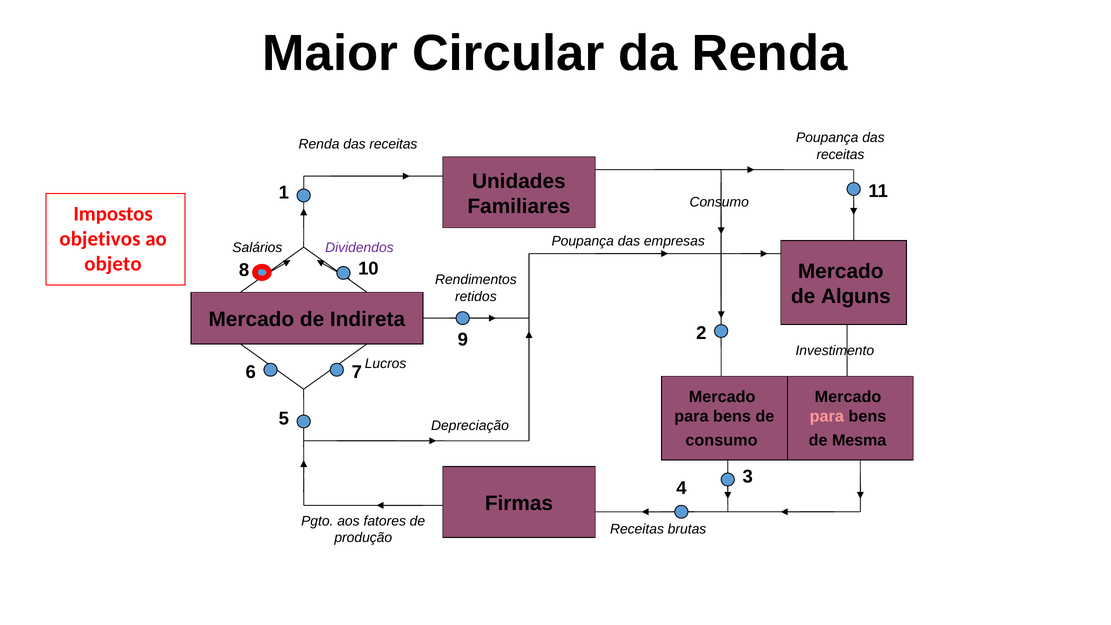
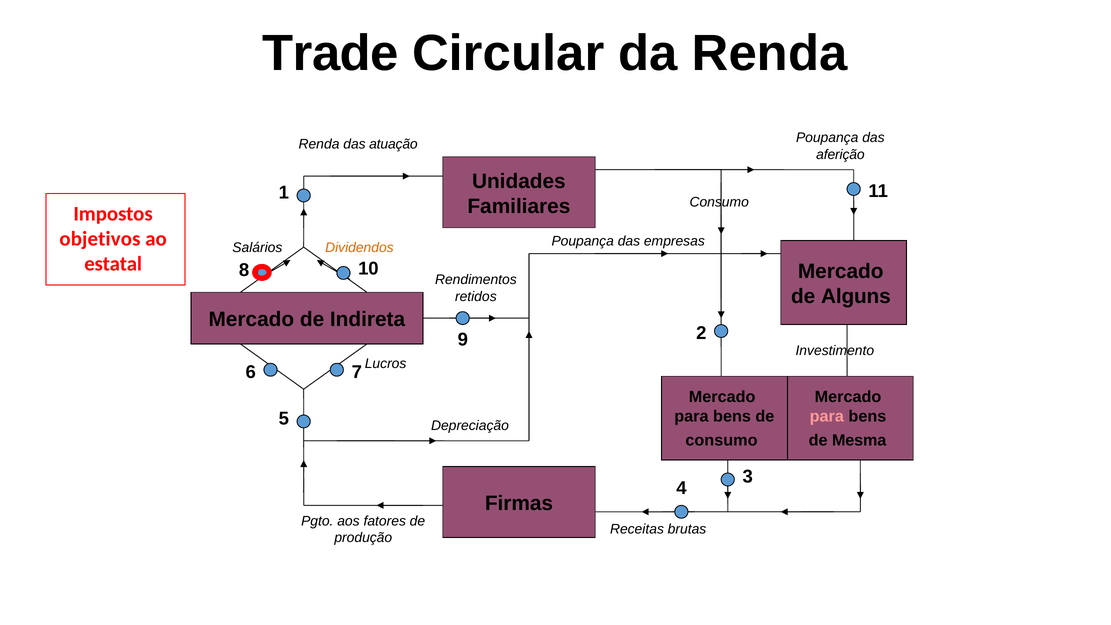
Maior: Maior -> Trade
Renda das receitas: receitas -> atuação
receitas at (840, 154): receitas -> aferição
Dividendos colour: purple -> orange
objeto: objeto -> estatal
